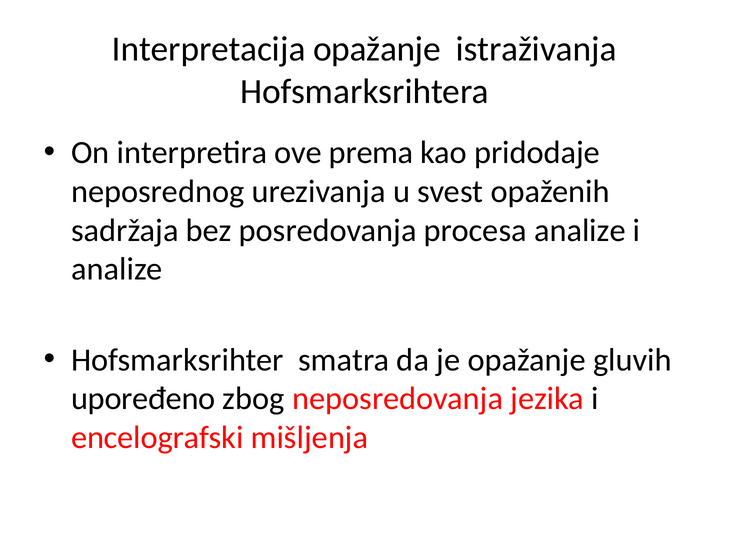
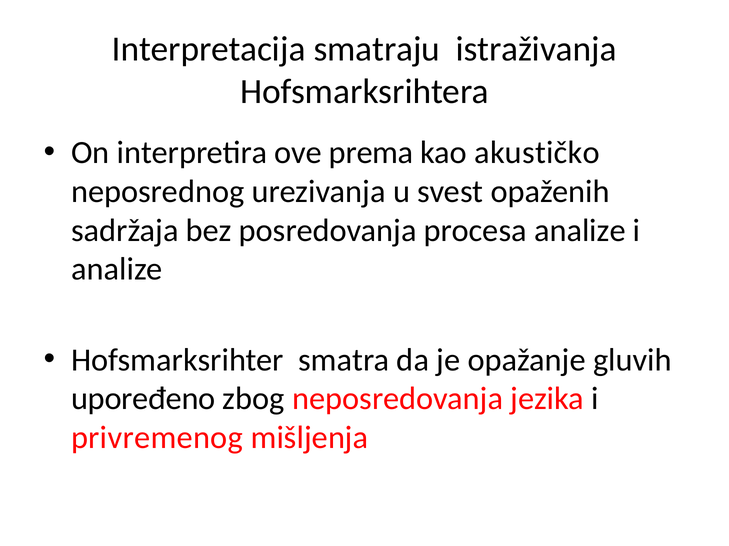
Interpretacija opažanje: opažanje -> smatraju
pridodaje: pridodaje -> akustičko
encelografski: encelografski -> privremenog
